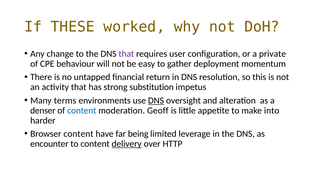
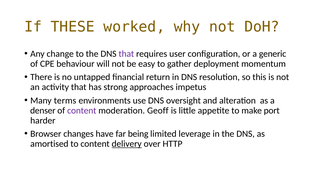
private: private -> generic
substitution: substitution -> approaches
DNS at (156, 101) underline: present -> none
content at (82, 111) colour: blue -> purple
into: into -> port
Browser content: content -> changes
encounter: encounter -> amortised
